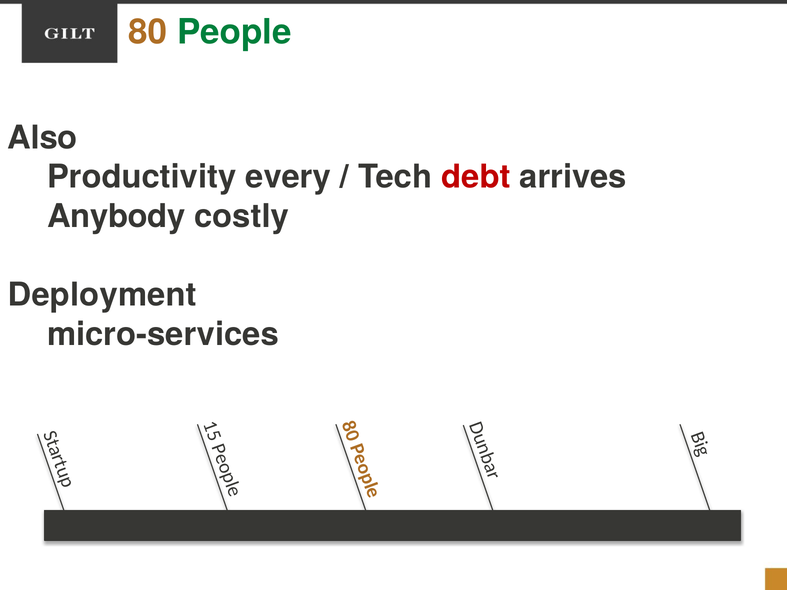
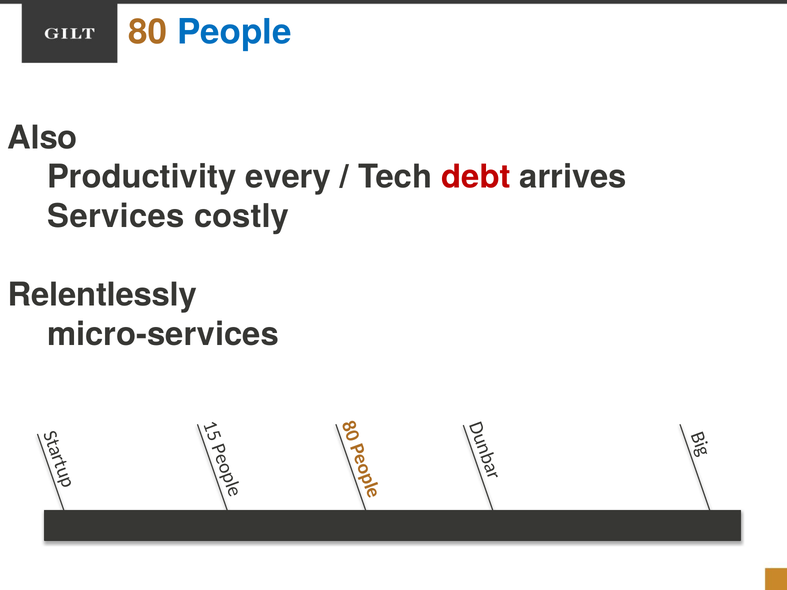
People colour: green -> blue
Anybody: Anybody -> Services
Deployment: Deployment -> Relentlessly
